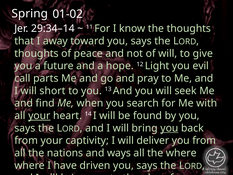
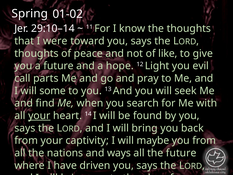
29:34–14: 29:34–14 -> 29:10–14
I away: away -> were
of will: will -> like
short: short -> some
you at (169, 128) underline: present -> none
deliver: deliver -> maybe
the where: where -> future
